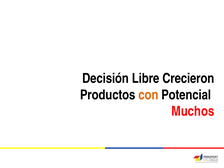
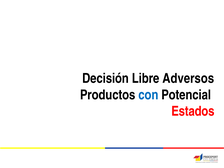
Crecieron: Crecieron -> Adversos
con colour: orange -> blue
Muchos: Muchos -> Estados
